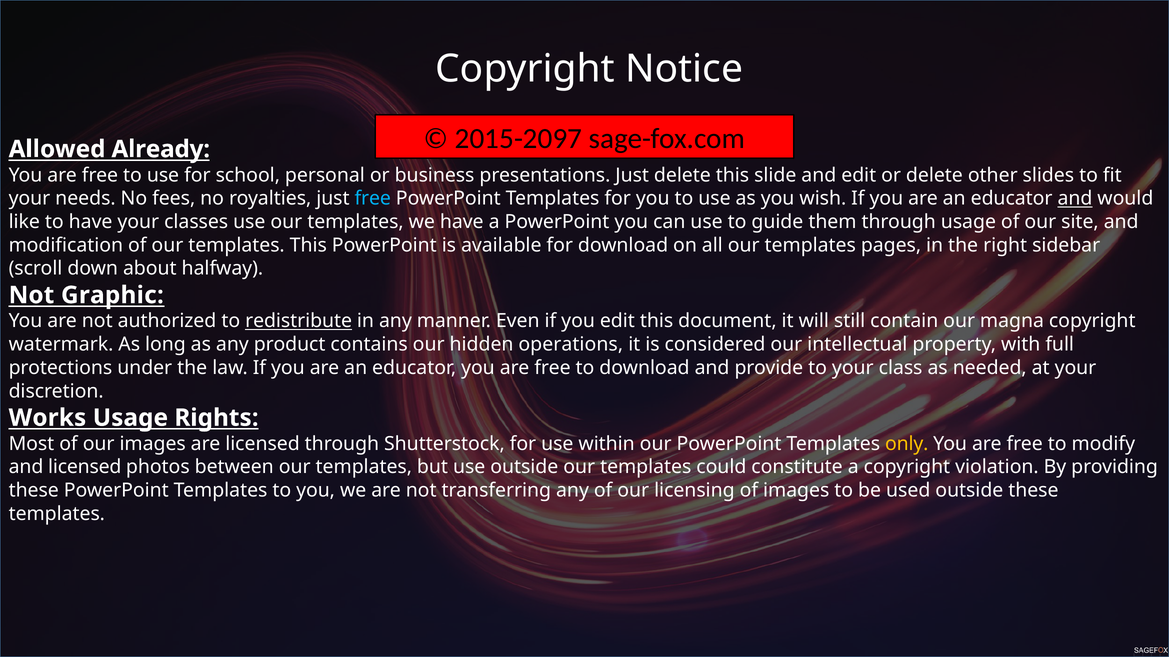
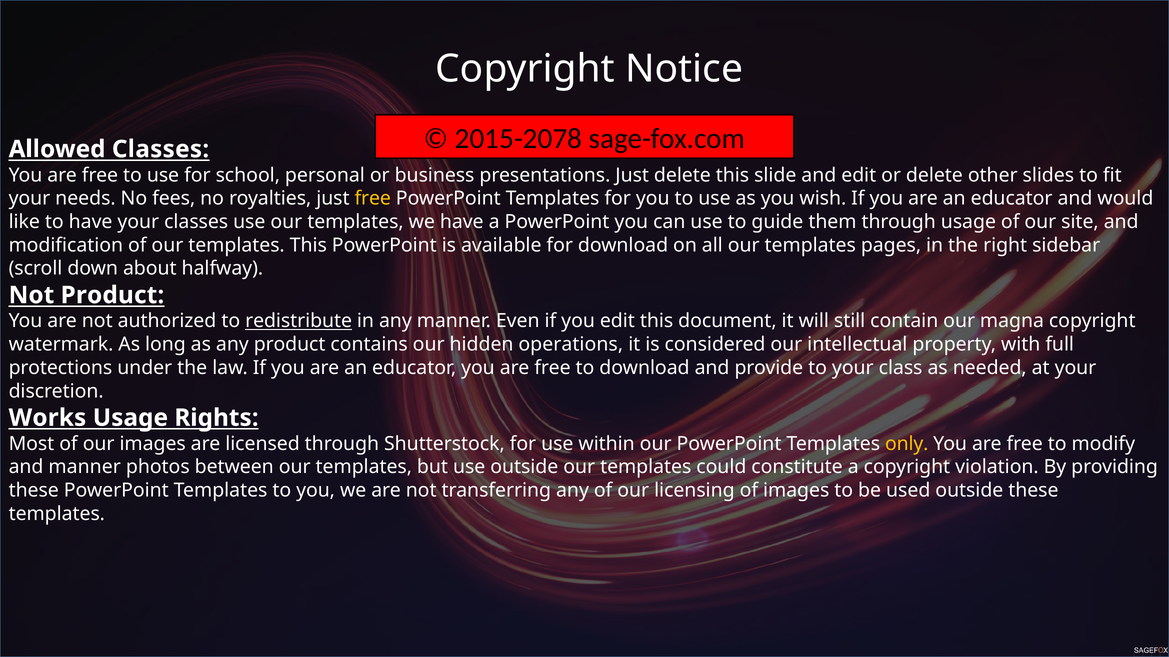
2015-2097: 2015-2097 -> 2015-2078
Allowed Already: Already -> Classes
free at (373, 199) colour: light blue -> yellow
and at (1075, 199) underline: present -> none
Not Graphic: Graphic -> Product
and licensed: licensed -> manner
